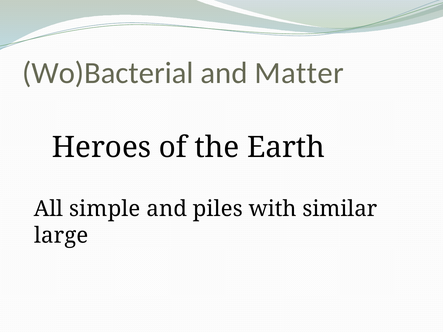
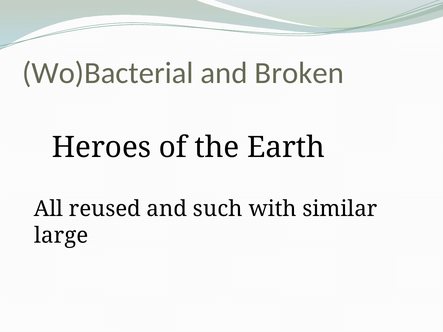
Matter: Matter -> Broken
simple: simple -> reused
piles: piles -> such
